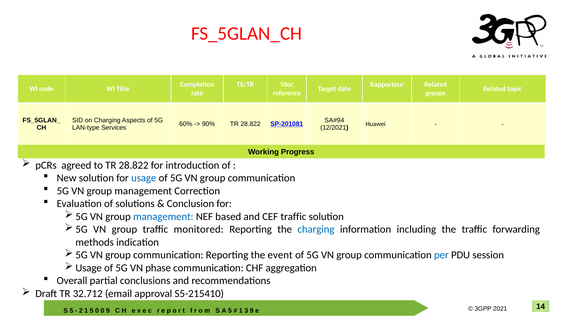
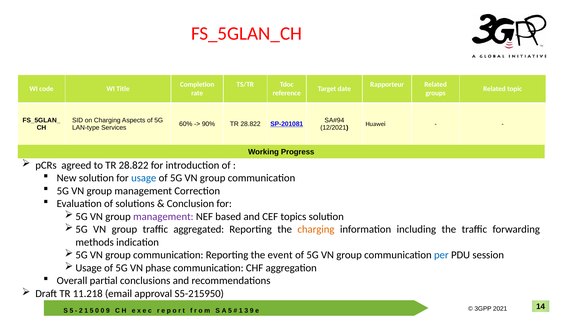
management at (163, 216) colour: blue -> purple
CEF traffic: traffic -> topics
monitored: monitored -> aggregated
charging at (316, 229) colour: blue -> orange
32.712: 32.712 -> 11.218
S5-215410: S5-215410 -> S5-215950
